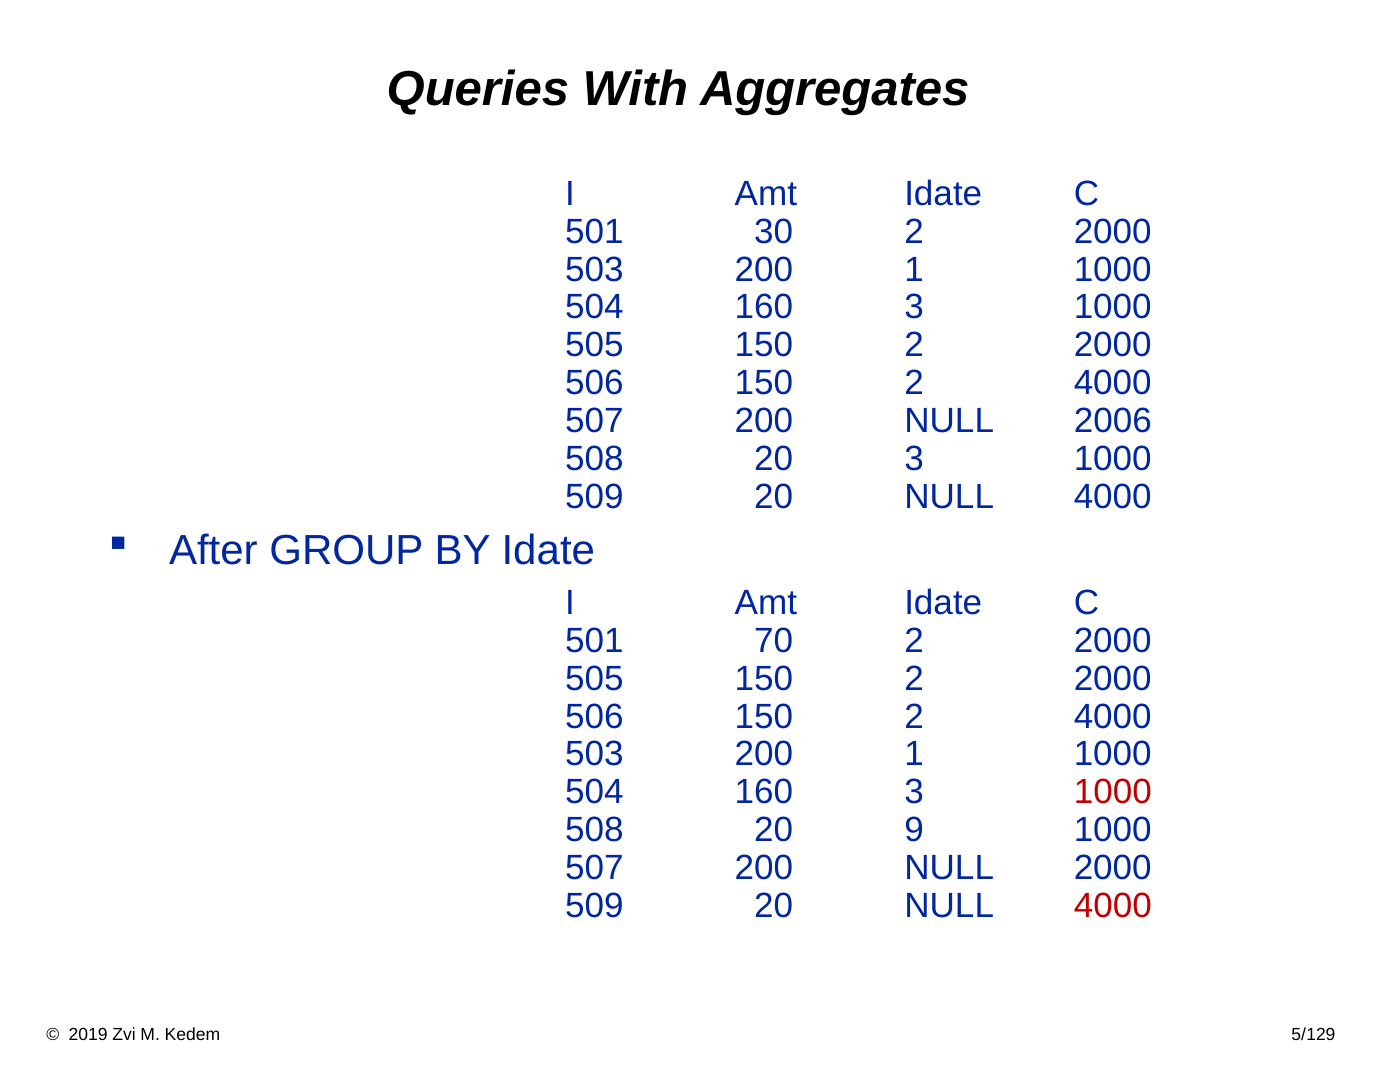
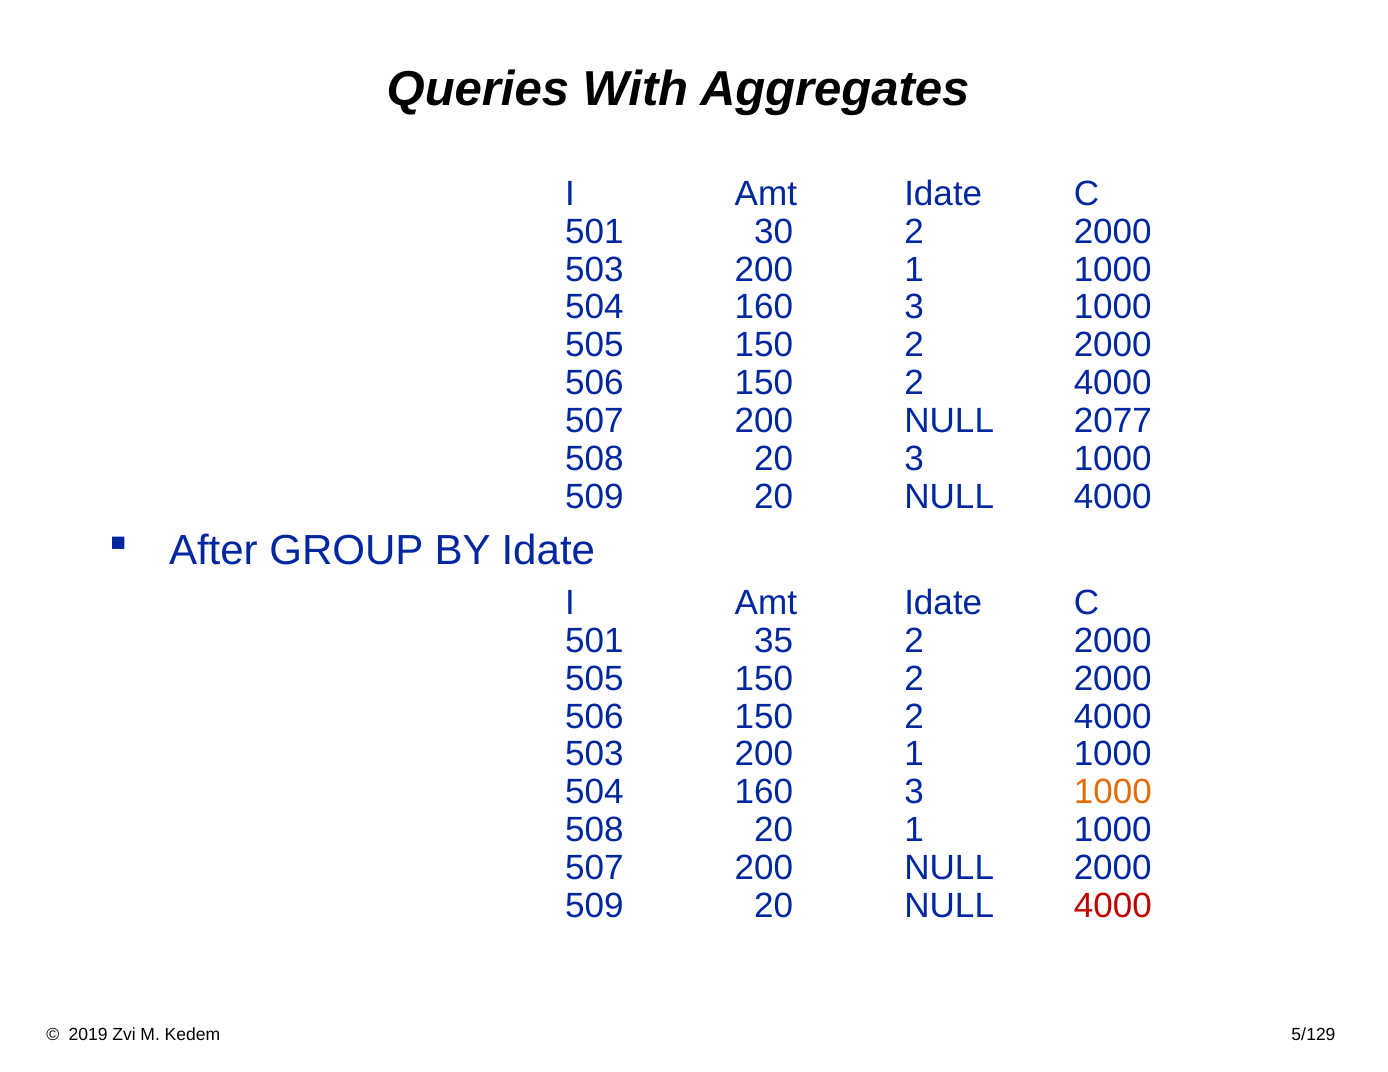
2006: 2006 -> 2077
70: 70 -> 35
1000 at (1113, 793) colour: red -> orange
20 9: 9 -> 1
